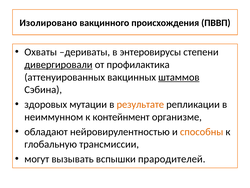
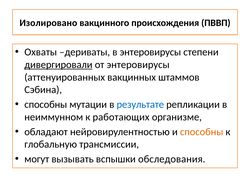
от профилактика: профилактика -> энтеровирусы
штаммов underline: present -> none
здоровых at (46, 104): здоровых -> способны
результате colour: orange -> blue
контейнмент: контейнмент -> работающих
прародителей: прародителей -> обследования
